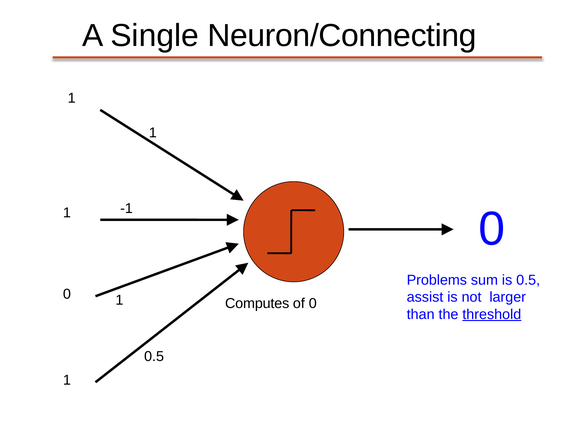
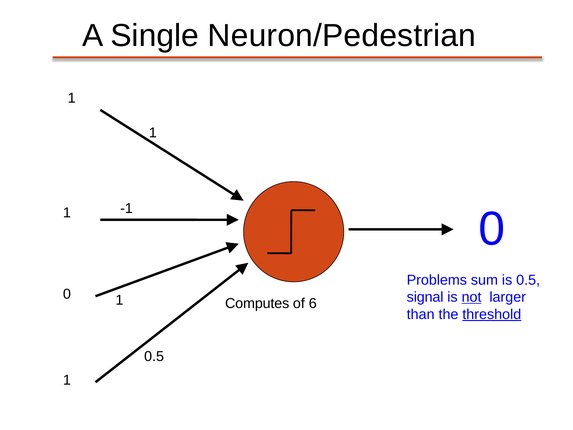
Neuron/Connecting: Neuron/Connecting -> Neuron/Pedestrian
assist: assist -> signal
not underline: none -> present
of 0: 0 -> 6
